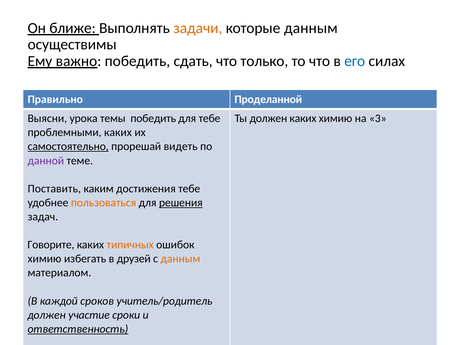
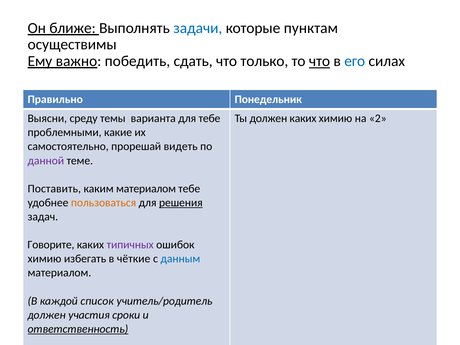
задачи colour: orange -> blue
которые данным: данным -> пунктам
что at (320, 61) underline: none -> present
Проделанной: Проделанной -> Понедельник
урока: урока -> среду
темы победить: победить -> варианта
3: 3 -> 2
проблемными каких: каких -> какие
самостоятельно underline: present -> none
каким достижения: достижения -> материалом
типичных colour: orange -> purple
друзей: друзей -> чёткие
данным at (180, 259) colour: orange -> blue
сроков: сроков -> список
участие: участие -> участия
